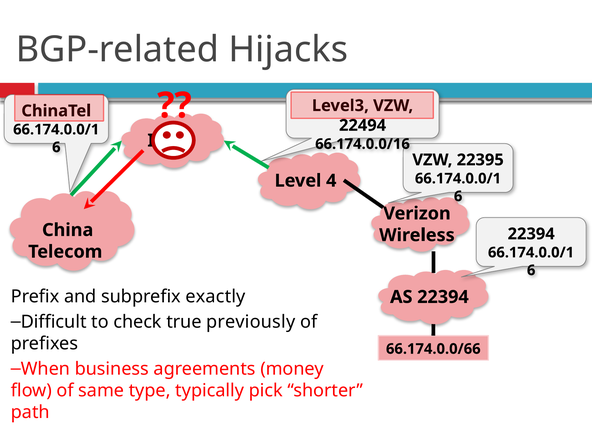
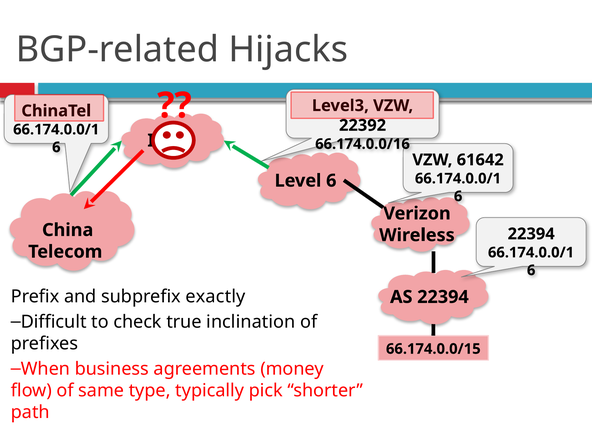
22494: 22494 -> 22392
22395: 22395 -> 61642
Level 4: 4 -> 6
previously: previously -> inclination
66.174.0.0/66: 66.174.0.0/66 -> 66.174.0.0/15
